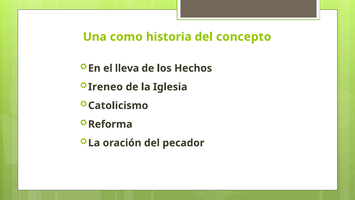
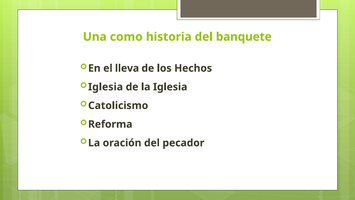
concepto: concepto -> banquete
Ireneo at (106, 87): Ireneo -> Iglesia
